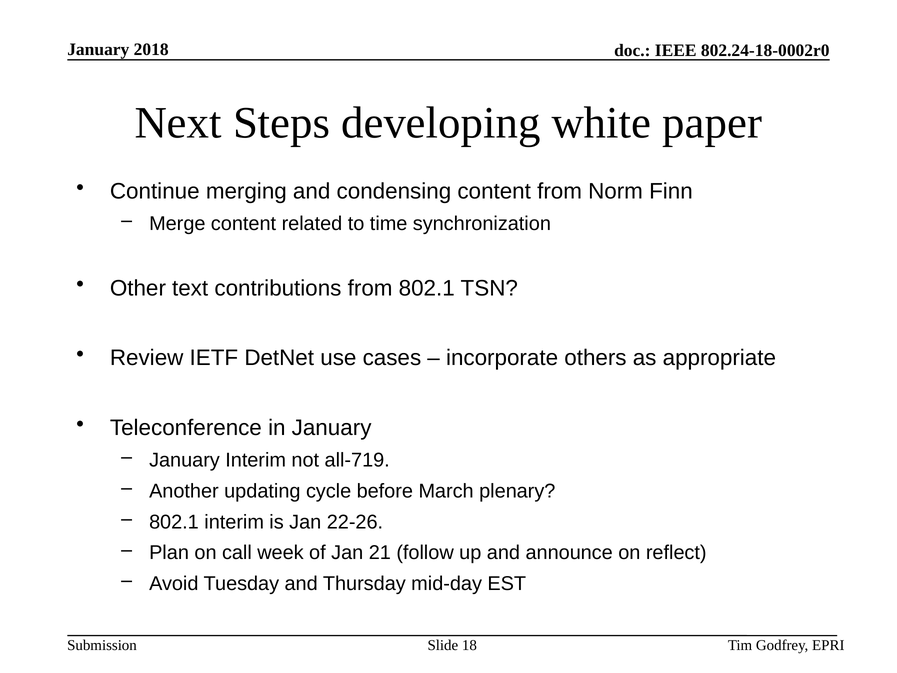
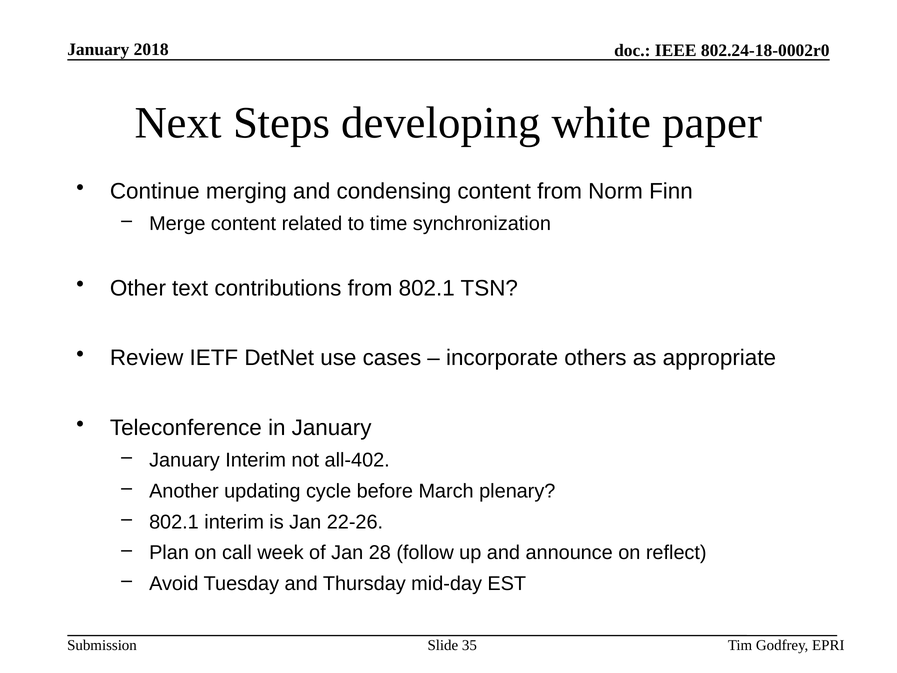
all-719: all-719 -> all-402
21: 21 -> 28
18: 18 -> 35
